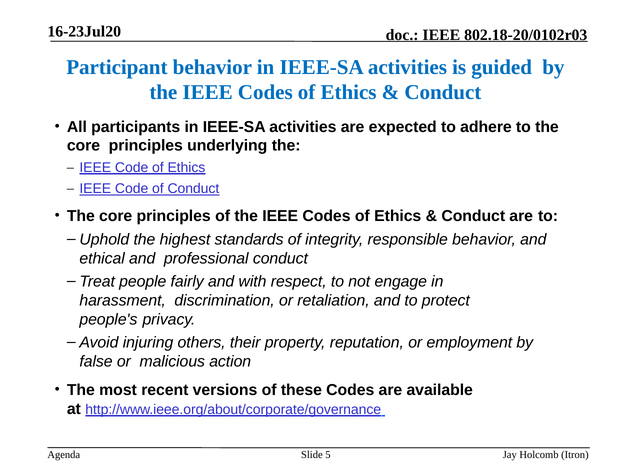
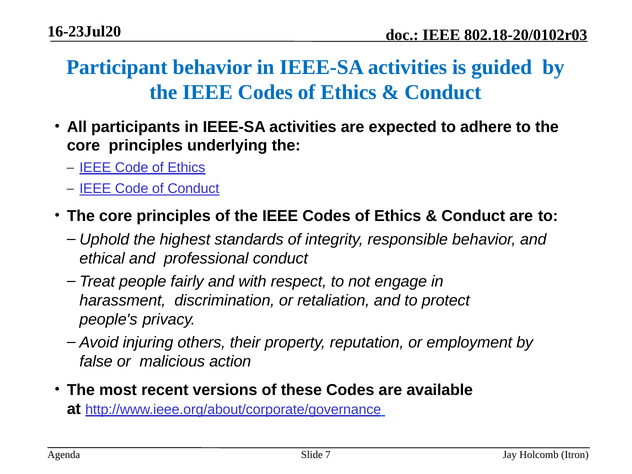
5: 5 -> 7
